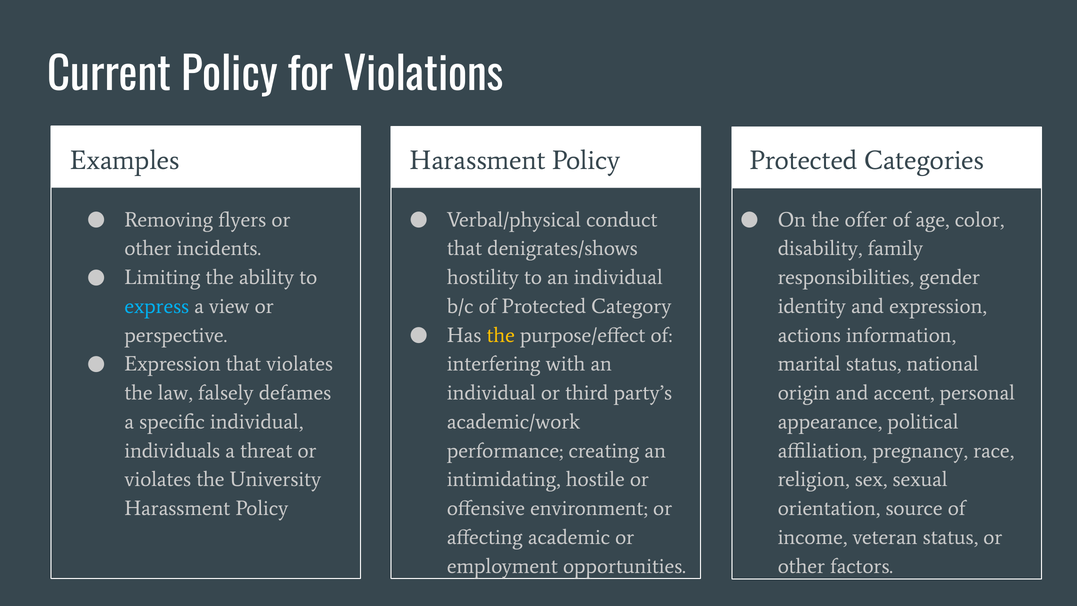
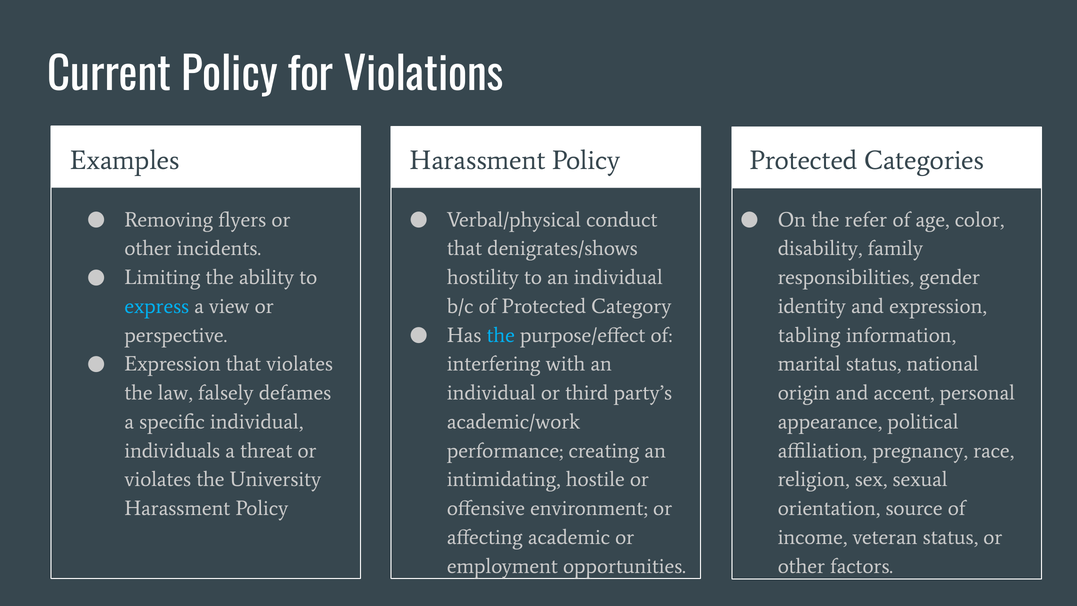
offer: offer -> refer
the at (501, 335) colour: yellow -> light blue
actions: actions -> tabling
